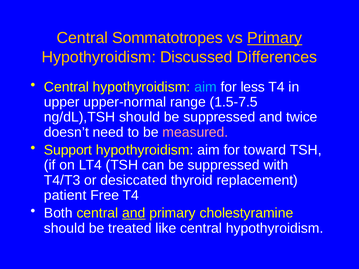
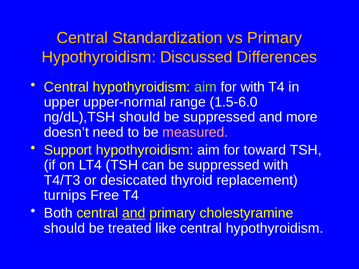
Sommatotropes: Sommatotropes -> Standardization
Primary at (275, 38) underline: present -> none
aim at (206, 87) colour: light blue -> light green
for less: less -> with
1.5-7.5: 1.5-7.5 -> 1.5-6.0
twice: twice -> more
patient: patient -> turnips
